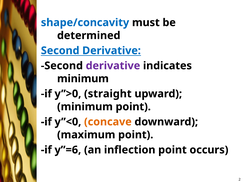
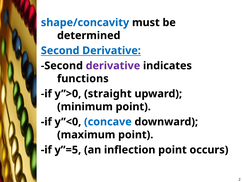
minimum at (83, 79): minimum -> functions
concave colour: orange -> blue
y’’=6: y’’=6 -> y’’=5
